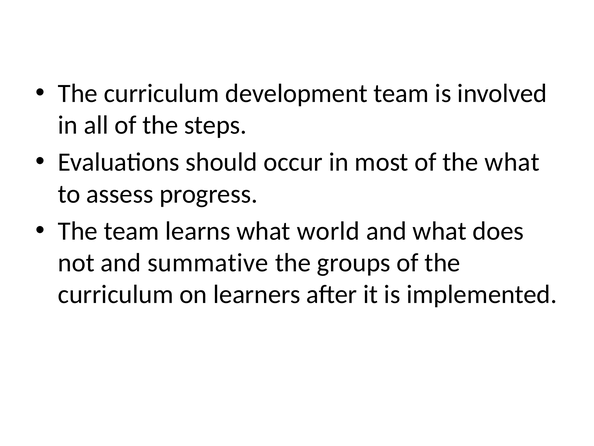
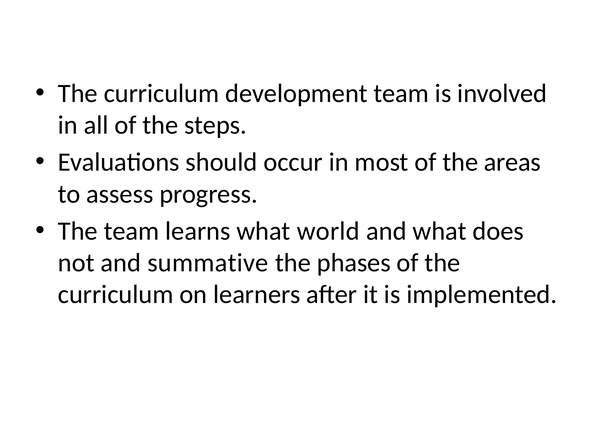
the what: what -> areas
groups: groups -> phases
